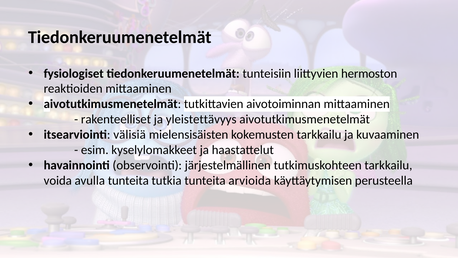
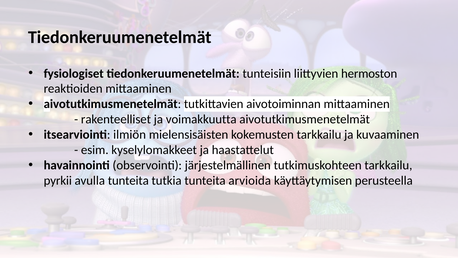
yleistettävyys: yleistettävyys -> voimakkuutta
välisiä: välisiä -> ilmiön
voida: voida -> pyrkii
